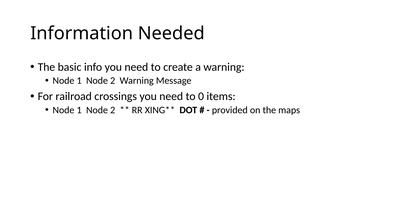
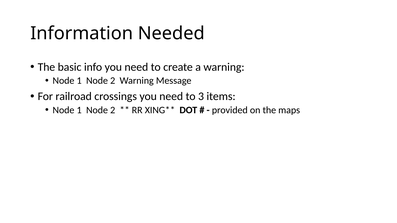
0: 0 -> 3
